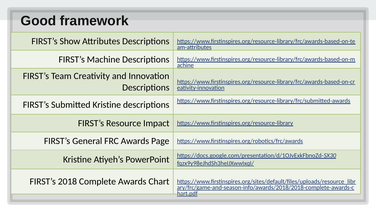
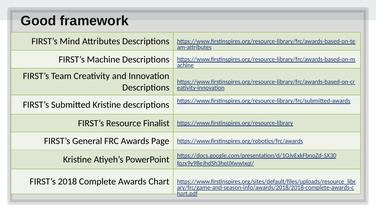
Show: Show -> Mind
Impact: Impact -> Finalist
